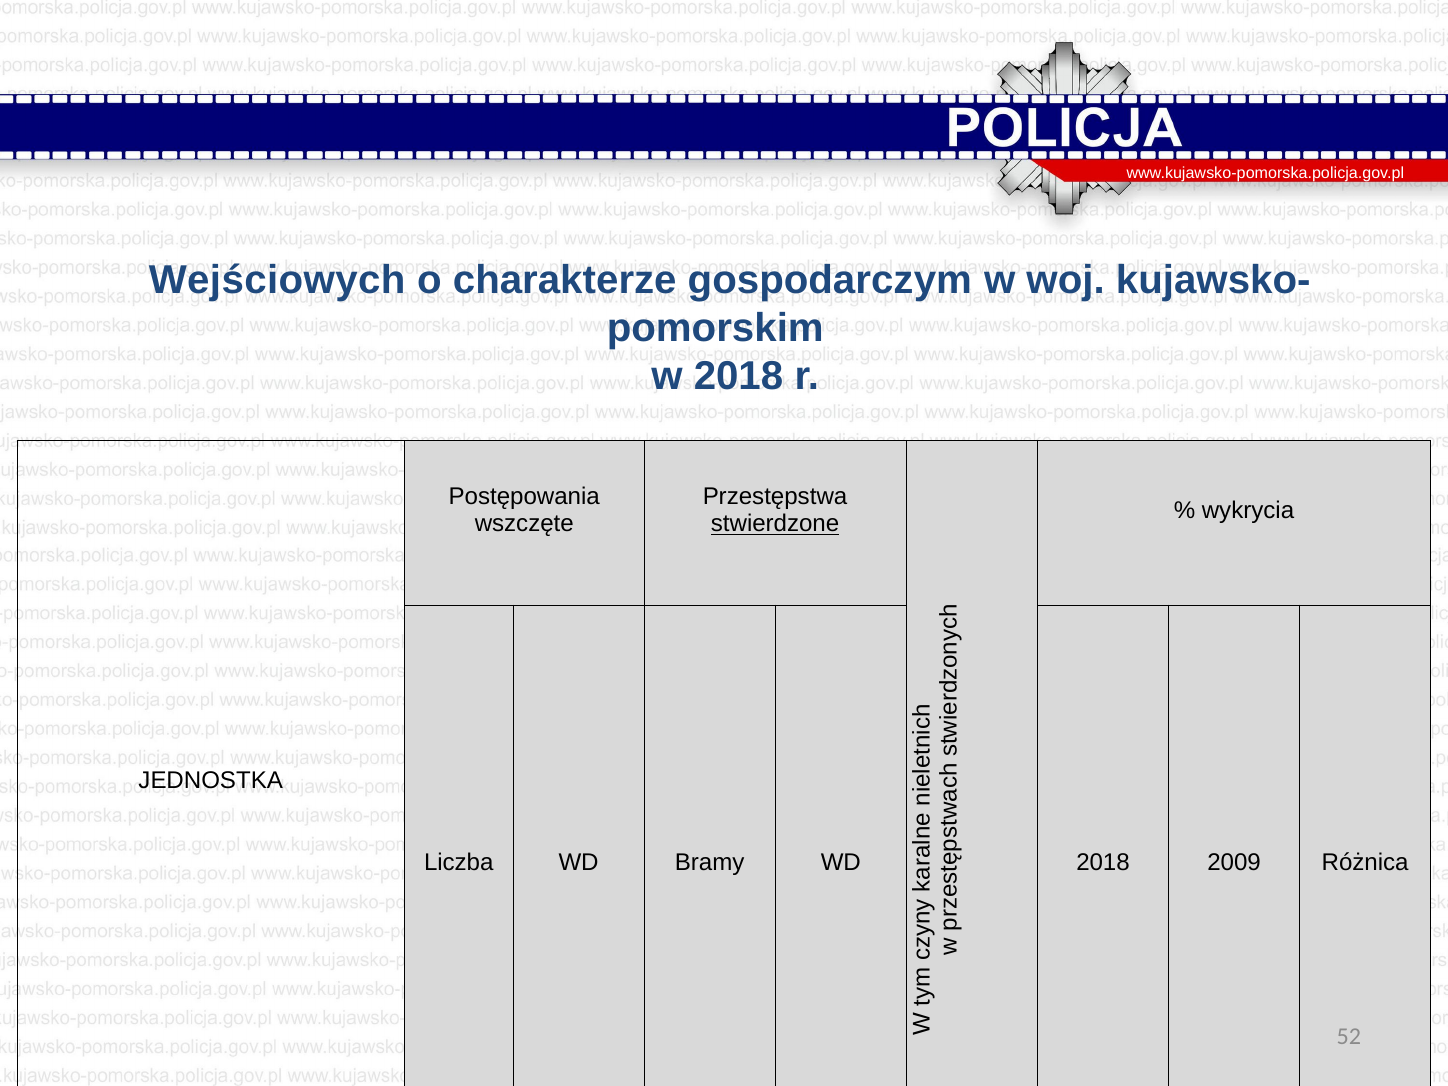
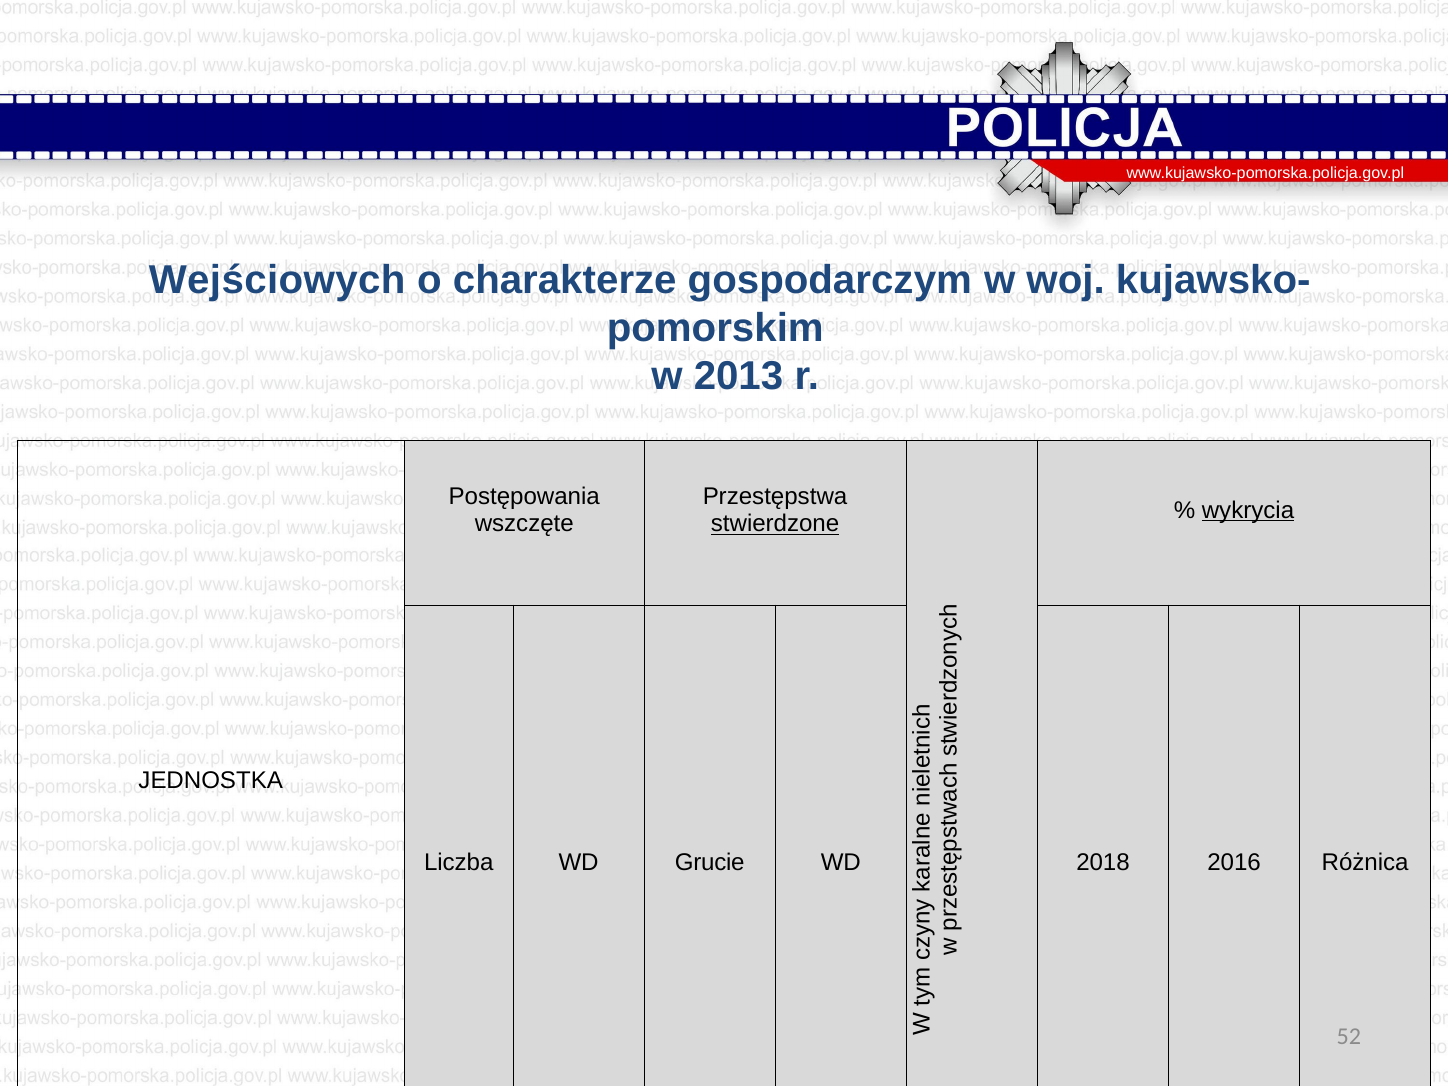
w 2018: 2018 -> 2013
wykrycia underline: none -> present
Bramy: Bramy -> Grucie
2009: 2009 -> 2016
